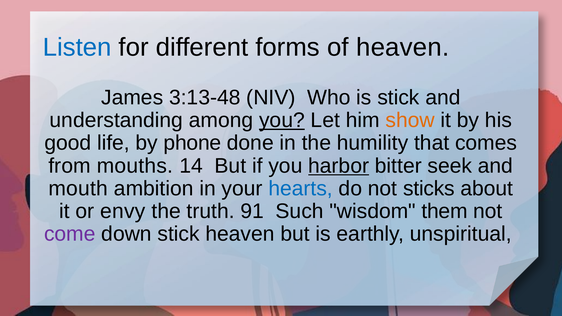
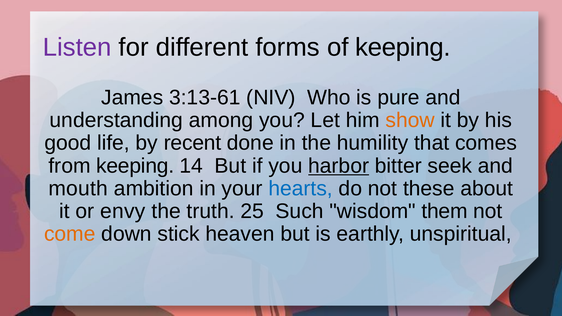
Listen colour: blue -> purple
of heaven: heaven -> keeping
3:13-48: 3:13-48 -> 3:13-61
is stick: stick -> pure
you at (282, 120) underline: present -> none
phone: phone -> recent
from mouths: mouths -> keeping
sticks: sticks -> these
91: 91 -> 25
come colour: purple -> orange
